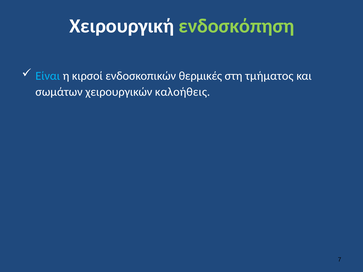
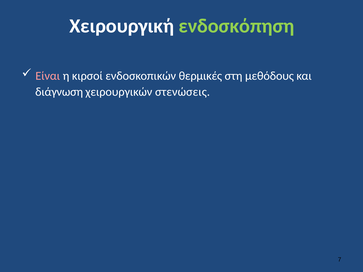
Είναι colour: light blue -> pink
τμήματος: τμήματος -> μεθόδους
σωμάτων: σωμάτων -> διάγνωση
καλοήθεις: καλοήθεις -> στενώσεις
